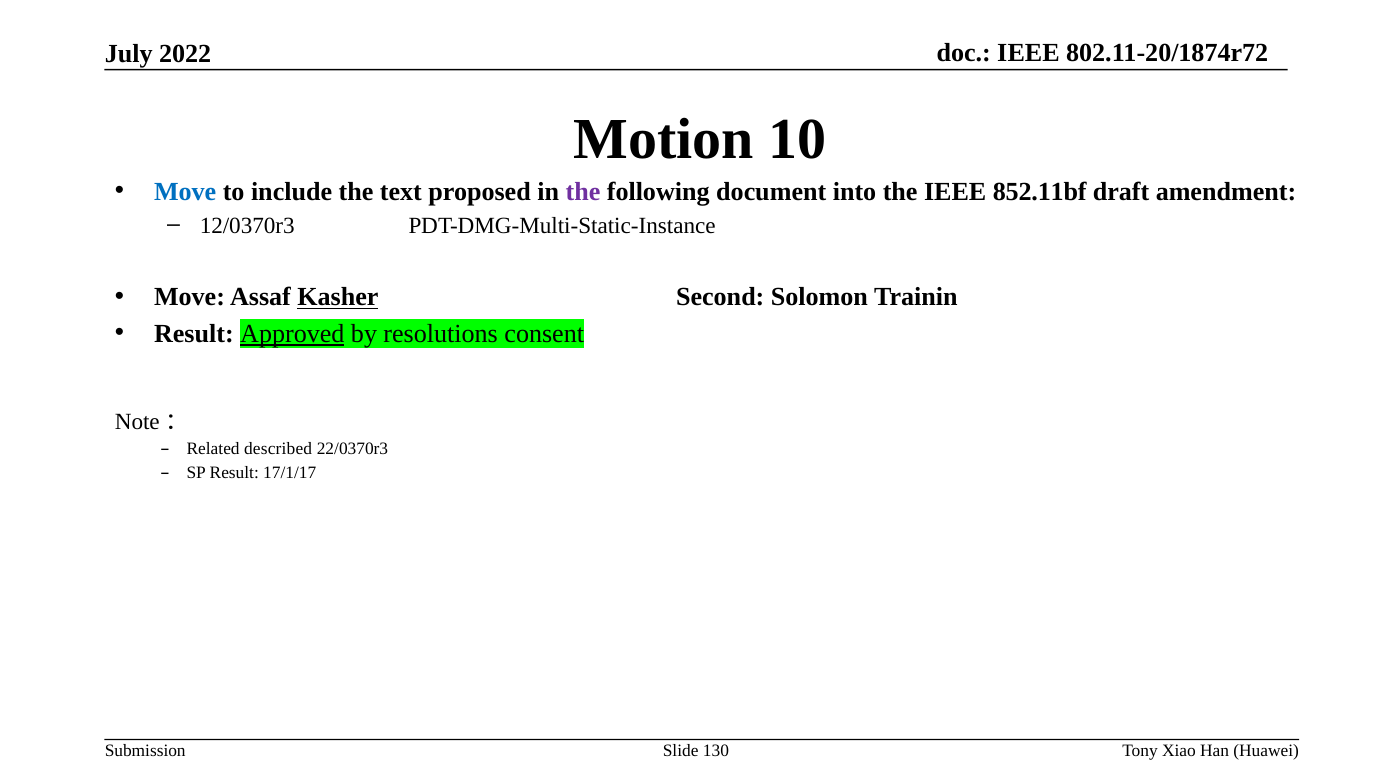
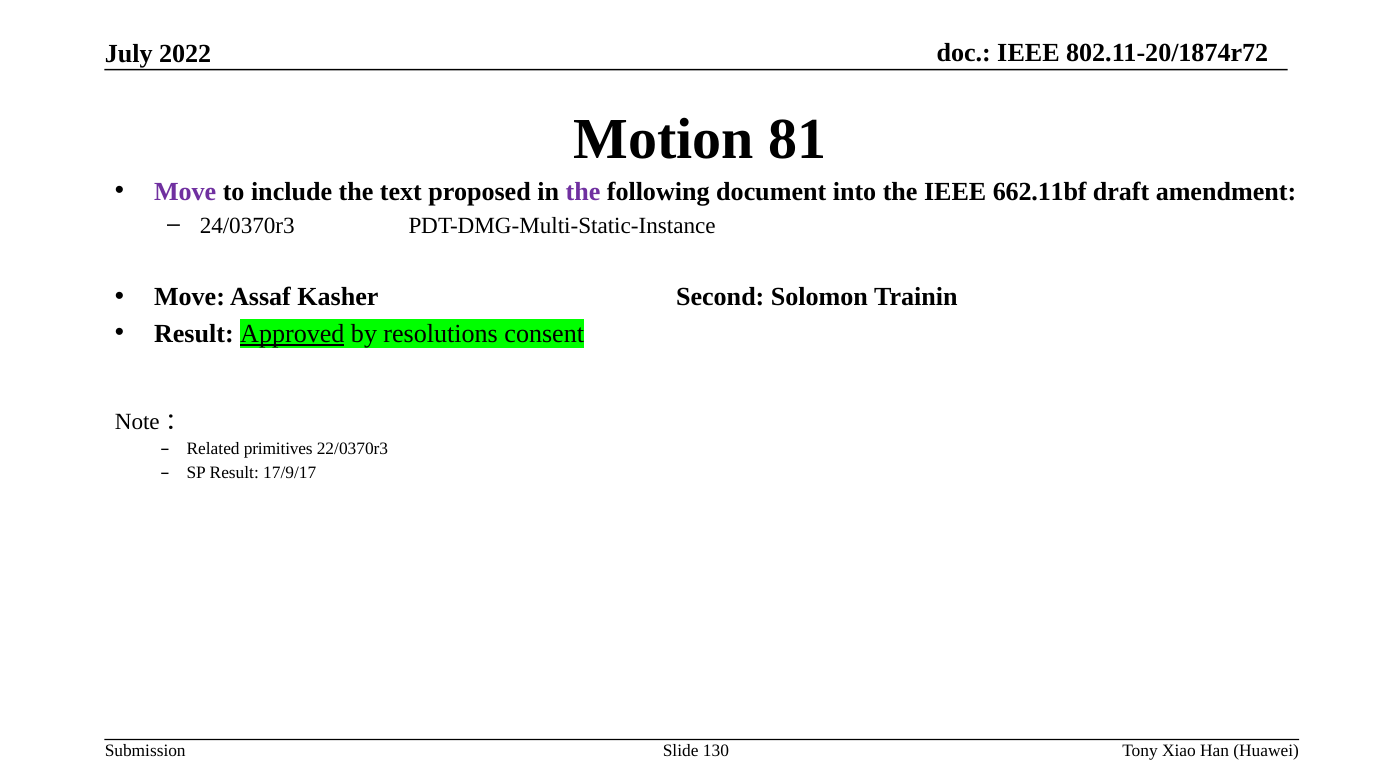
10: 10 -> 81
Move at (185, 192) colour: blue -> purple
852.11bf: 852.11bf -> 662.11bf
12/0370r3: 12/0370r3 -> 24/0370r3
Kasher underline: present -> none
described: described -> primitives
17/1/17: 17/1/17 -> 17/9/17
